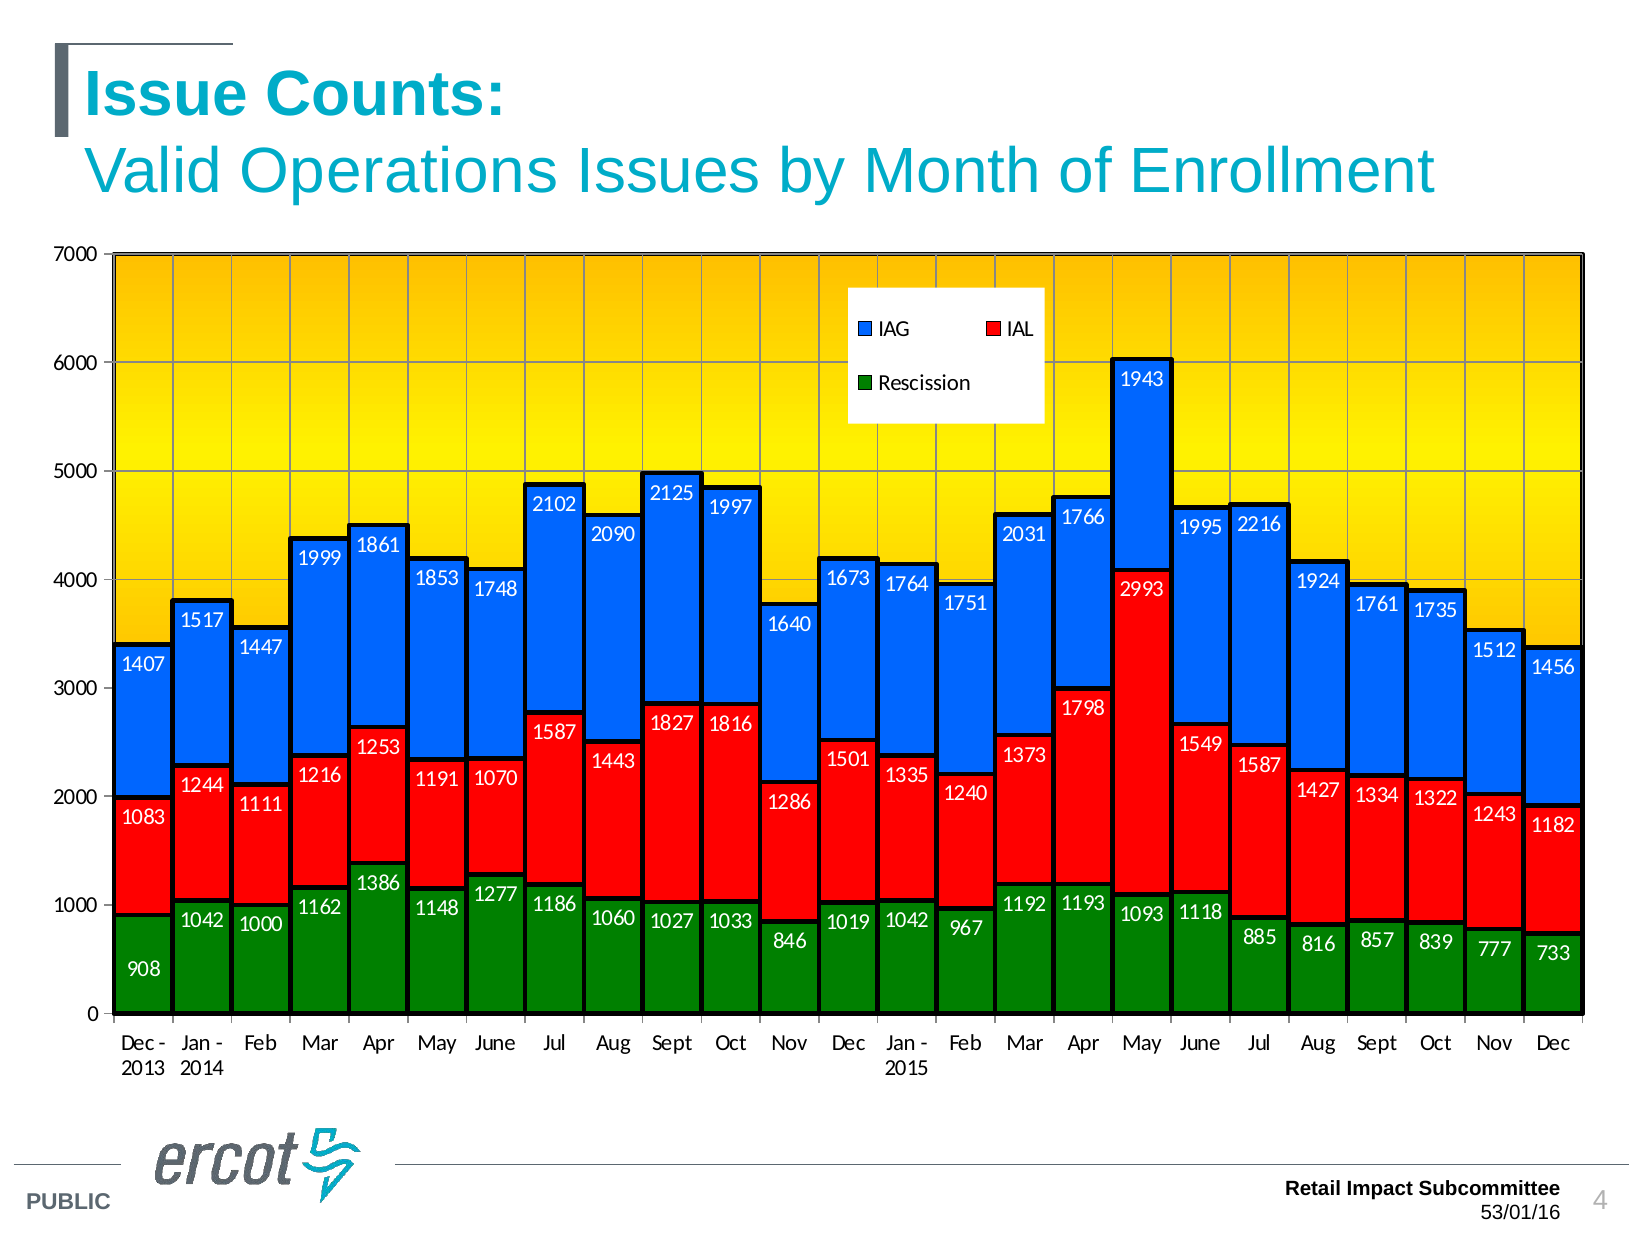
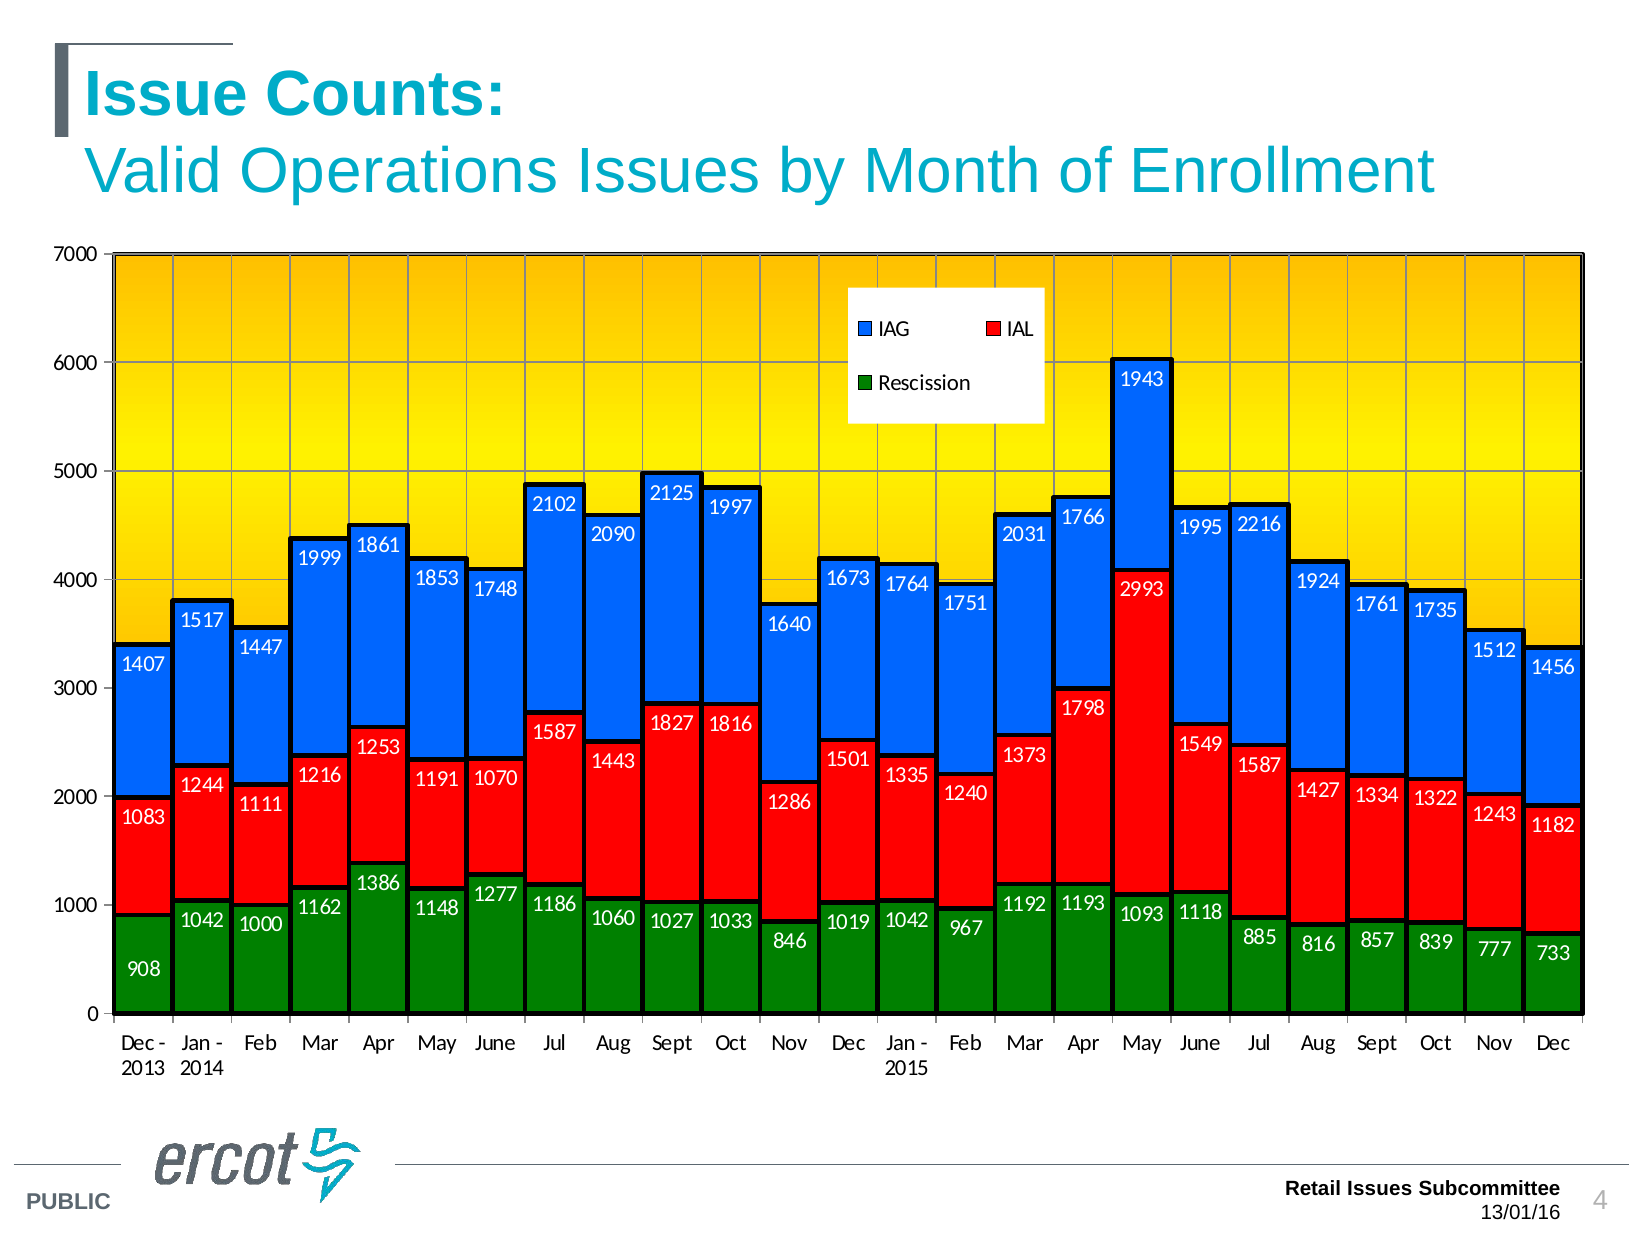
Retail Impact: Impact -> Issues
53/01/16: 53/01/16 -> 13/01/16
